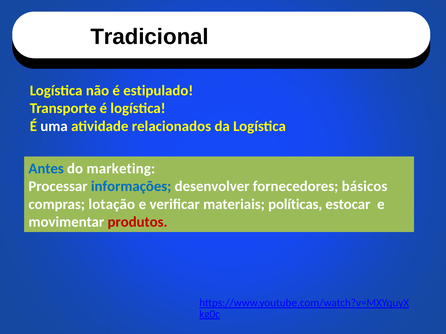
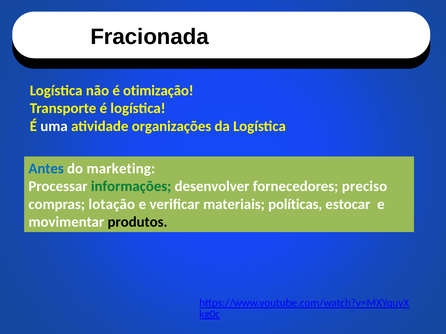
Tradicional: Tradicional -> Fracionada
estipulado: estipulado -> otimização
relacionados: relacionados -> organizações
informações colour: blue -> green
básicos: básicos -> preciso
produtos colour: red -> black
